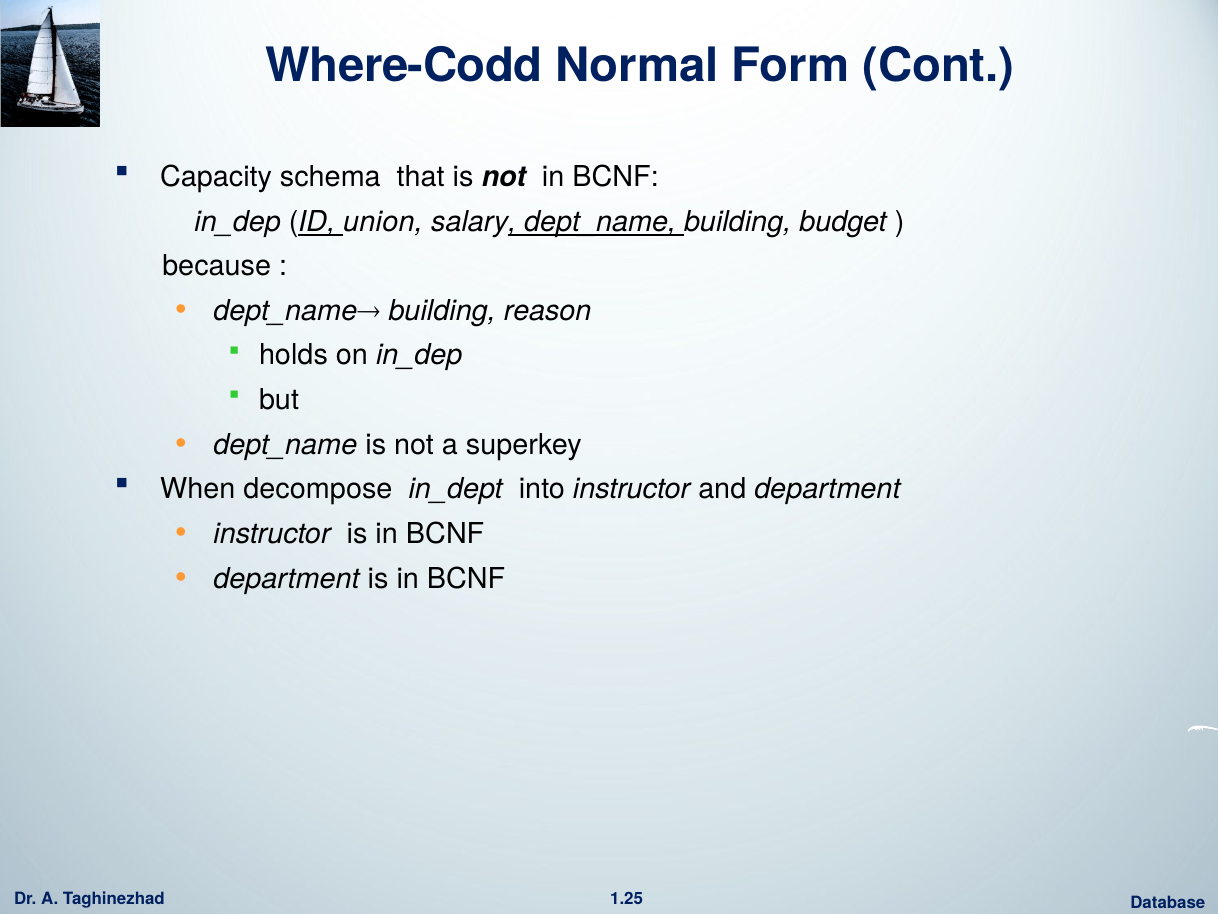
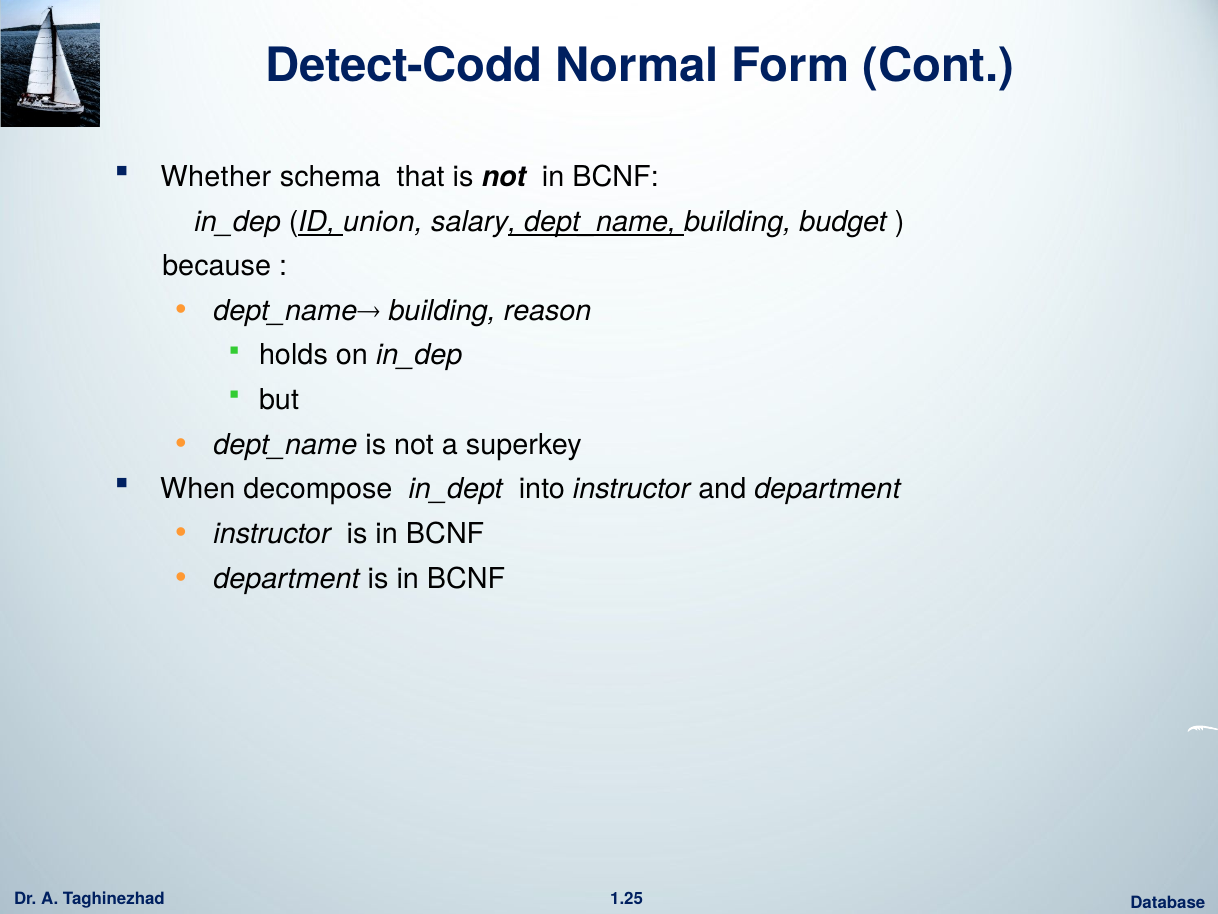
Where-Codd: Where-Codd -> Detect-Codd
Capacity: Capacity -> Whether
